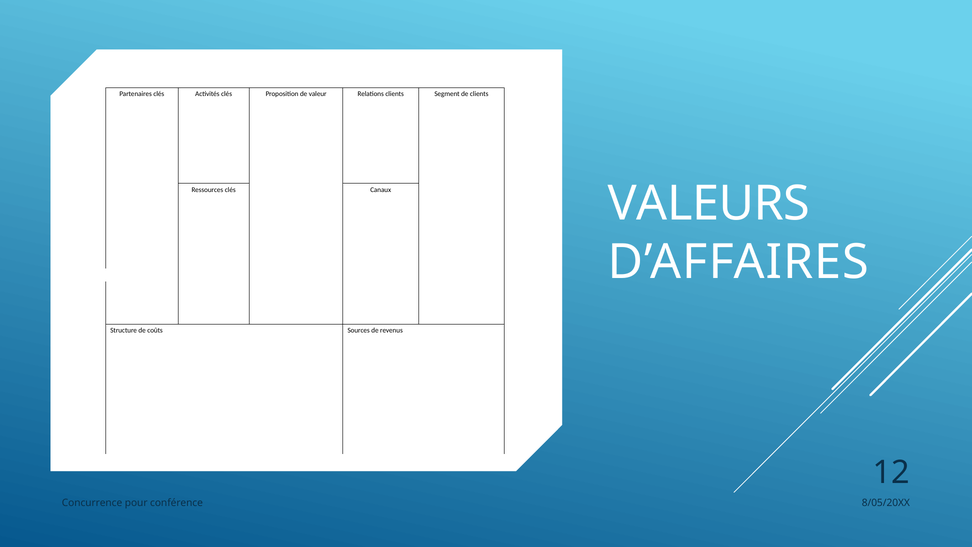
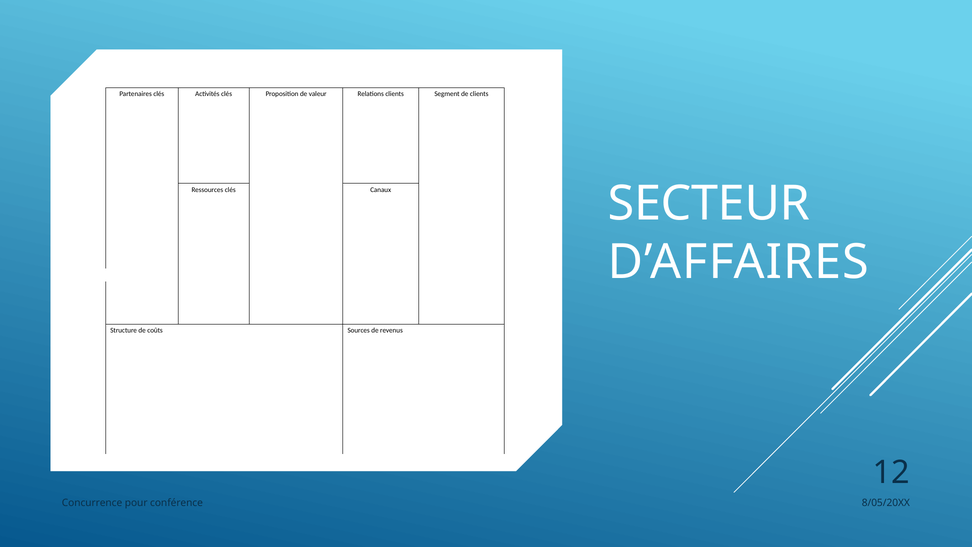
VALEURS: VALEURS -> SECTEUR
